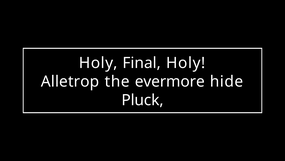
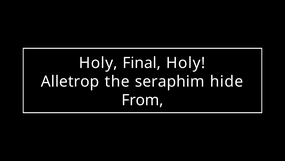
evermore: evermore -> seraphim
Pluck: Pluck -> From
